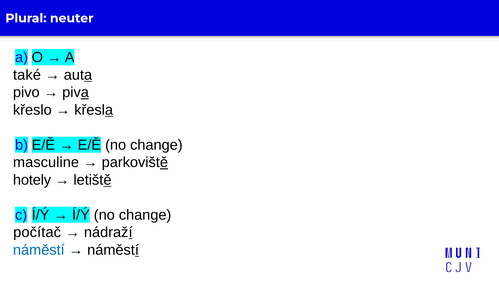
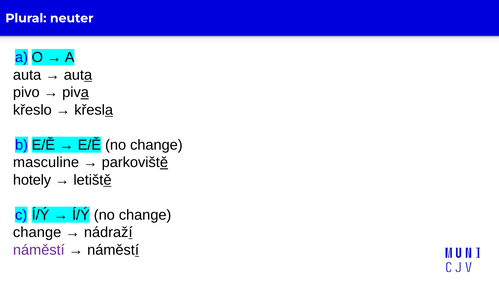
také at (27, 75): také -> auta
počítač at (37, 232): počítač -> change
náměstí at (39, 250) colour: blue -> purple
